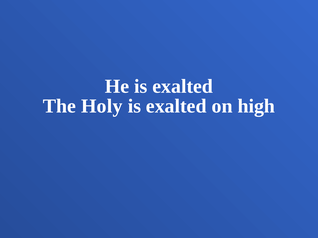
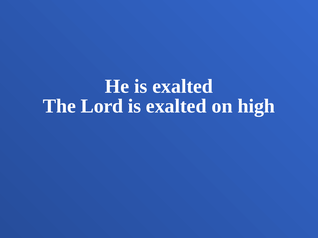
Holy: Holy -> Lord
